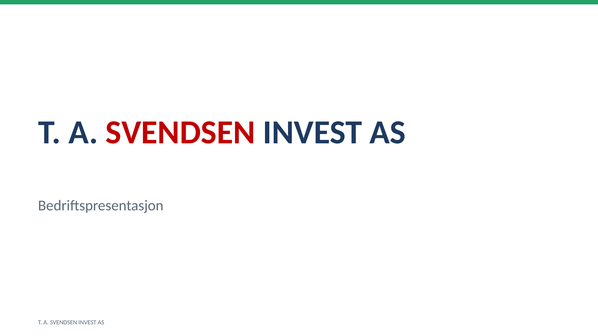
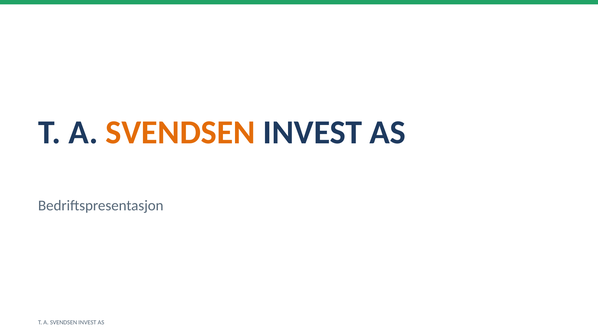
SVENDSEN at (180, 133) colour: red -> orange
